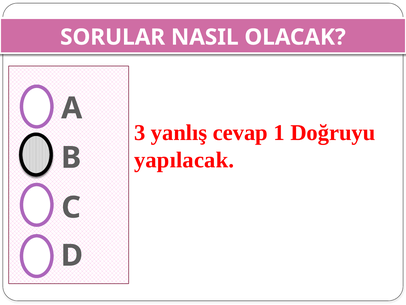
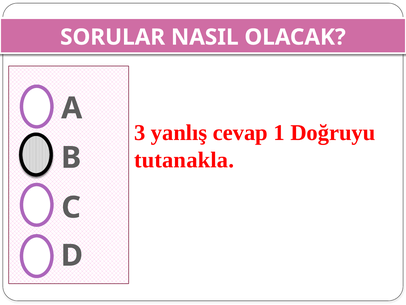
yapılacak: yapılacak -> tutanakla
